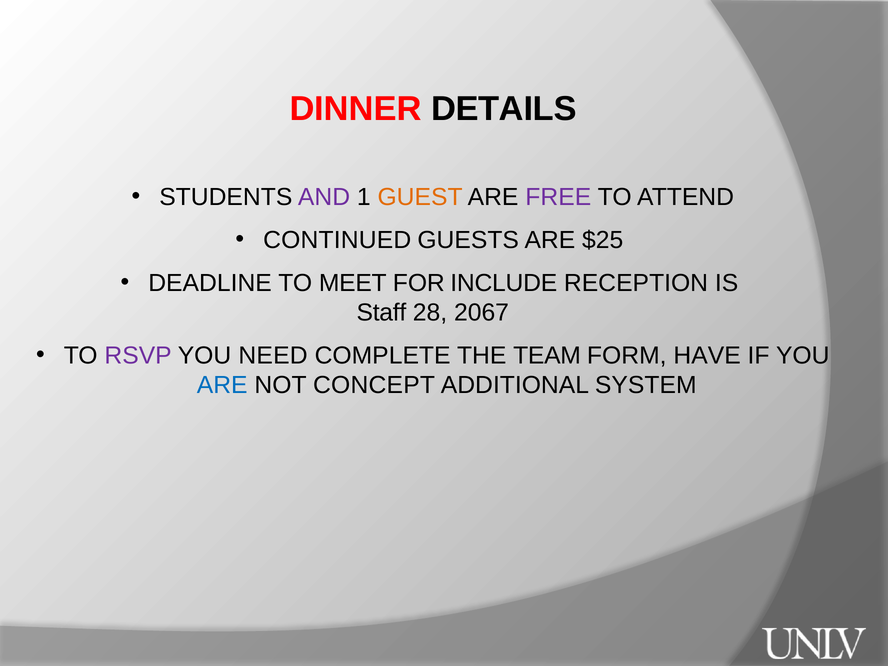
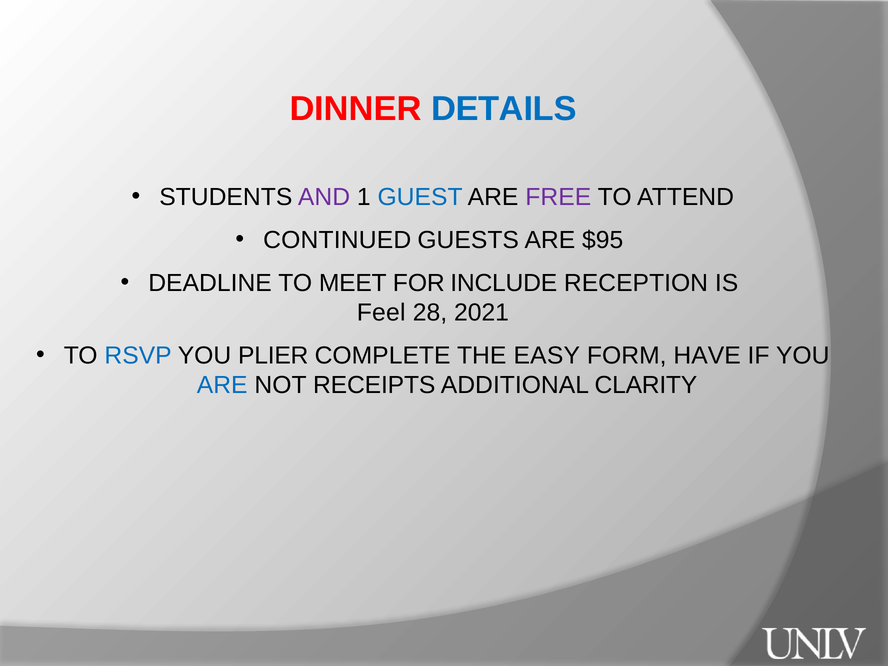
DETAILS colour: black -> blue
GUEST colour: orange -> blue
$25: $25 -> $95
Staff: Staff -> Feel
2067: 2067 -> 2021
RSVP colour: purple -> blue
NEED: NEED -> PLIER
TEAM: TEAM -> EASY
CONCEPT: CONCEPT -> RECEIPTS
SYSTEM: SYSTEM -> CLARITY
